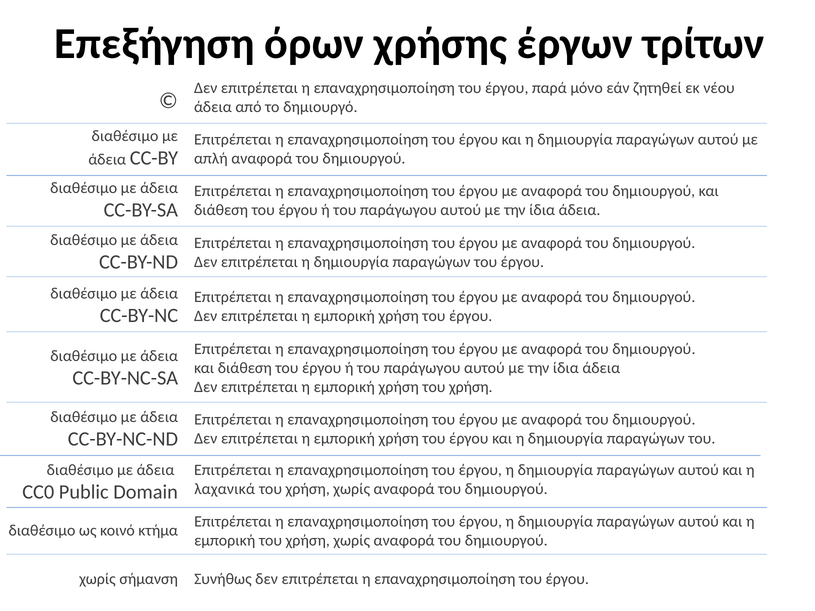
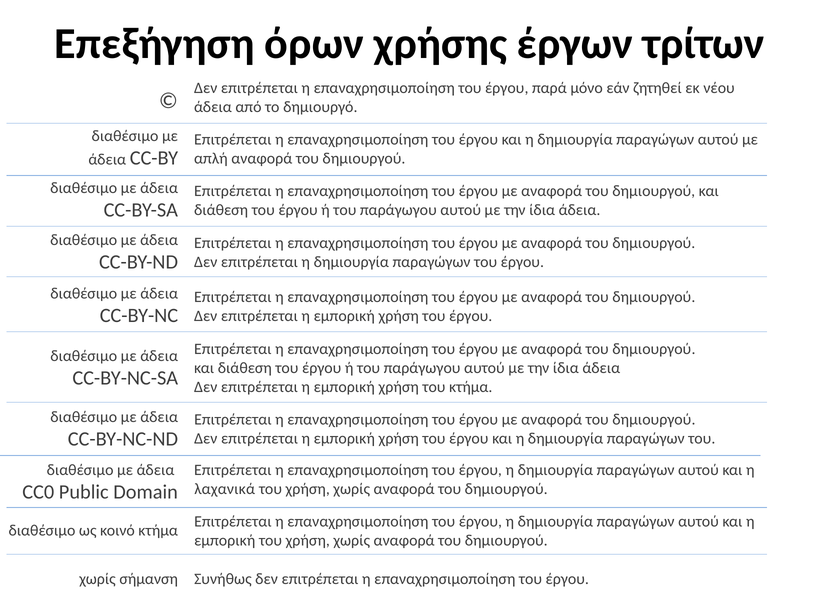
χρήση του χρήση: χρήση -> κτήμα
